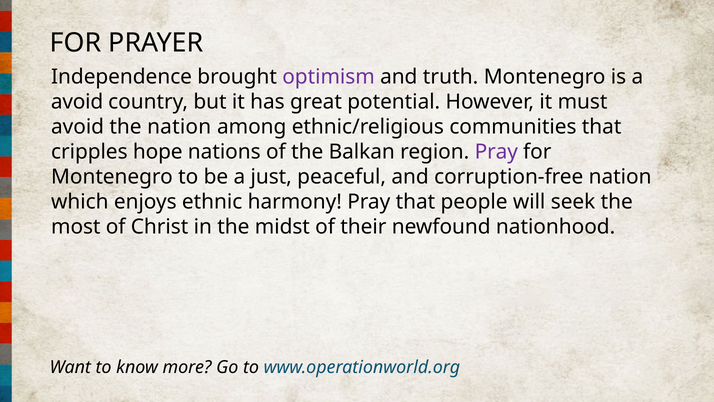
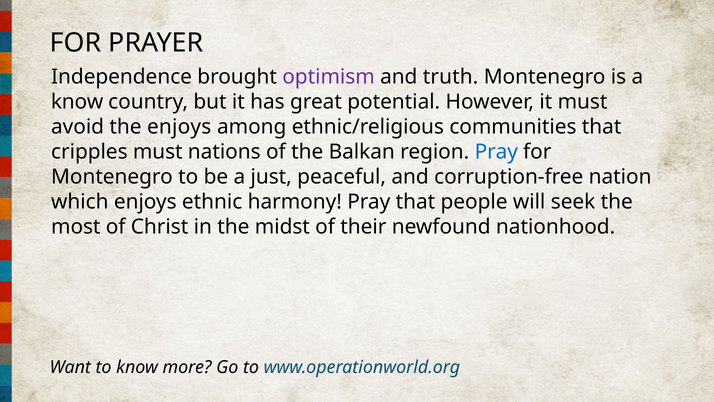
avoid at (77, 102): avoid -> know
the nation: nation -> enjoys
cripples hope: hope -> must
Pray at (496, 152) colour: purple -> blue
